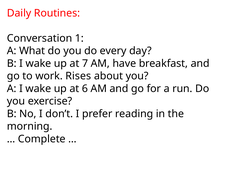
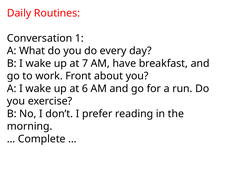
Rises: Rises -> Front
